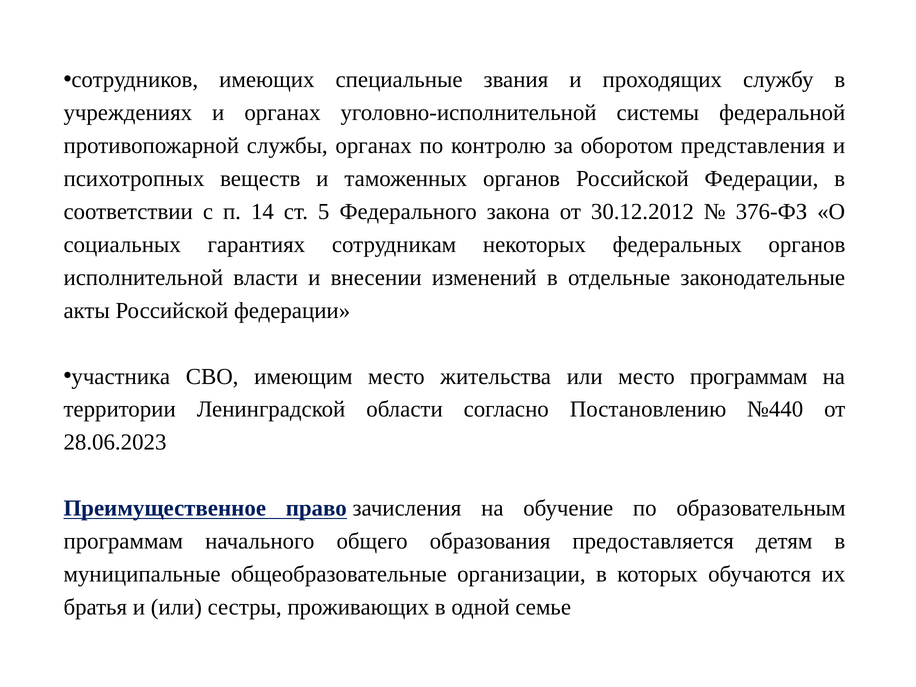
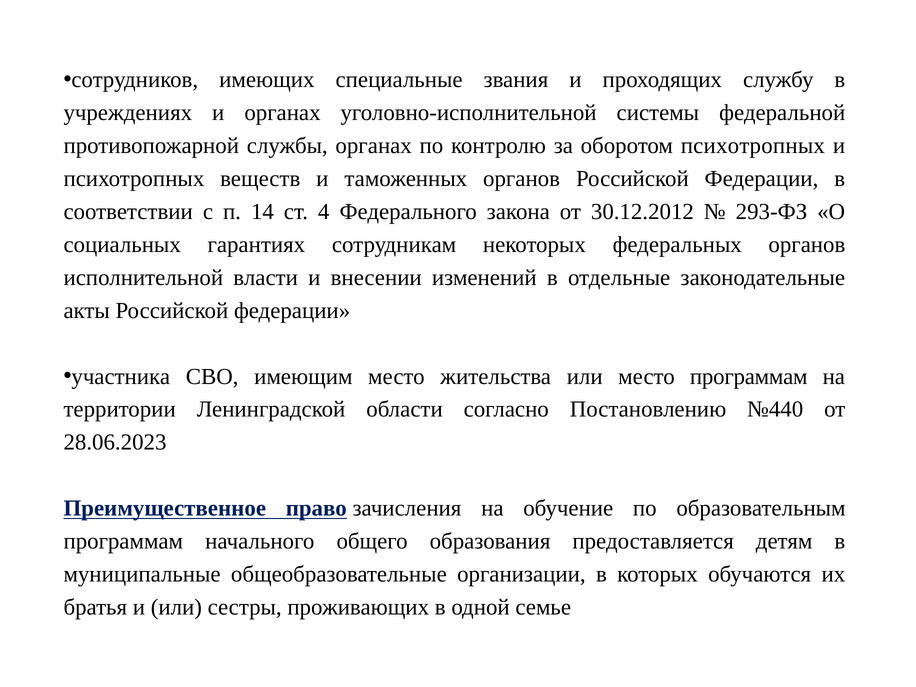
оборотом представления: представления -> психотропных
5: 5 -> 4
376-ФЗ: 376-ФЗ -> 293-ФЗ
